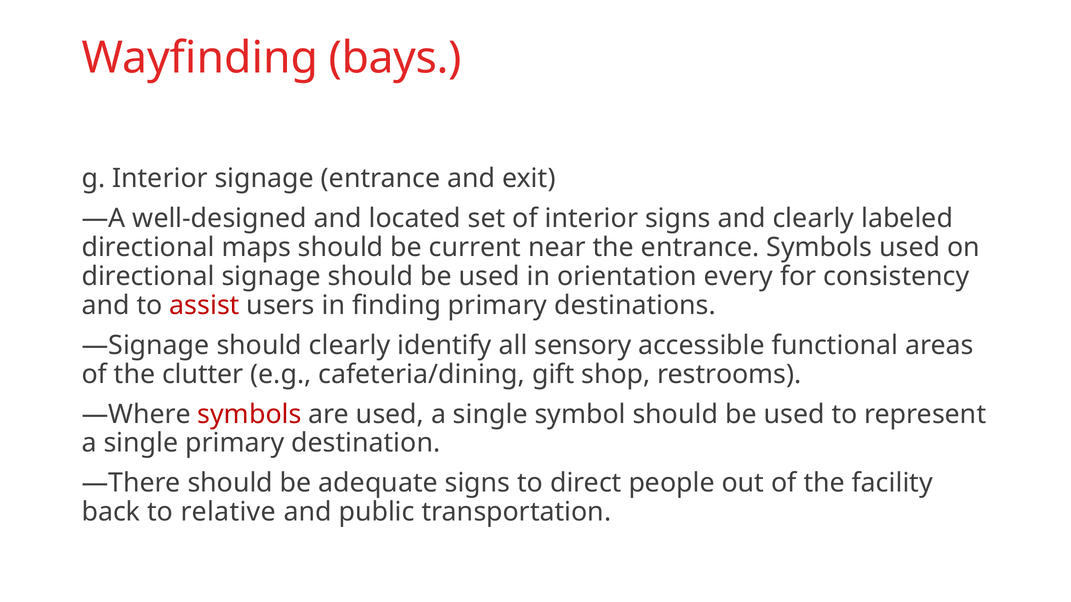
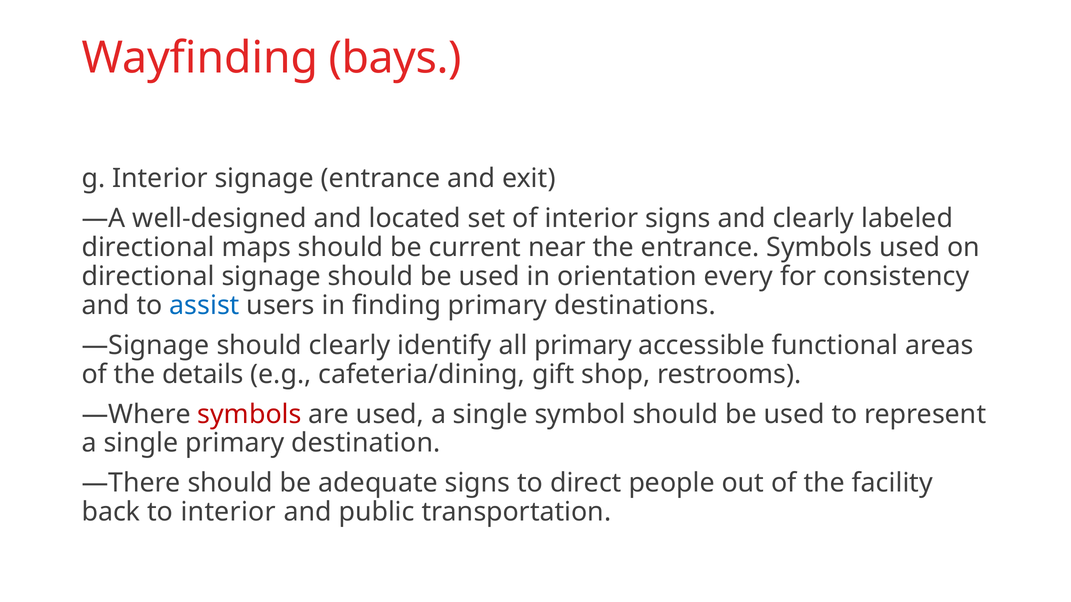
assist colour: red -> blue
all sensory: sensory -> primary
clutter: clutter -> details
to relative: relative -> interior
